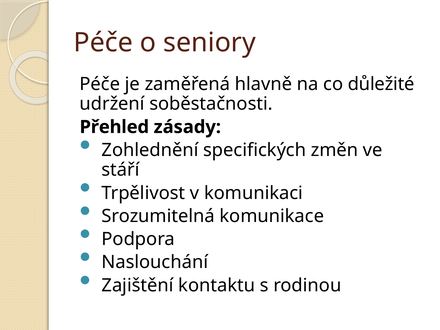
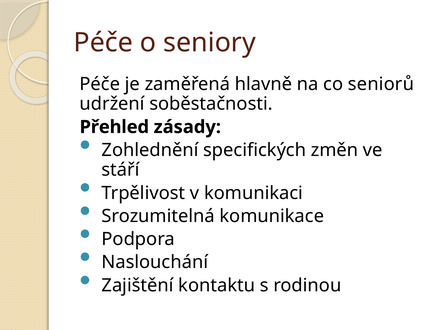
důležité: důležité -> seniorů
